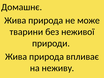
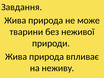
Домашнє: Домашнє -> Завдання
